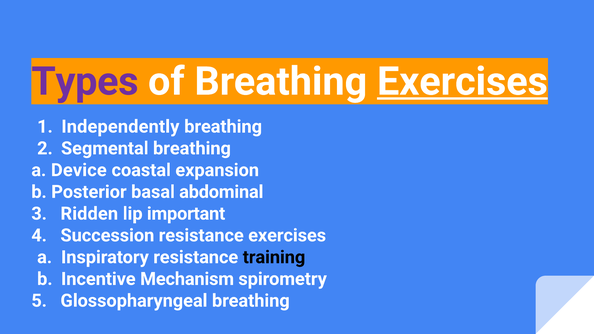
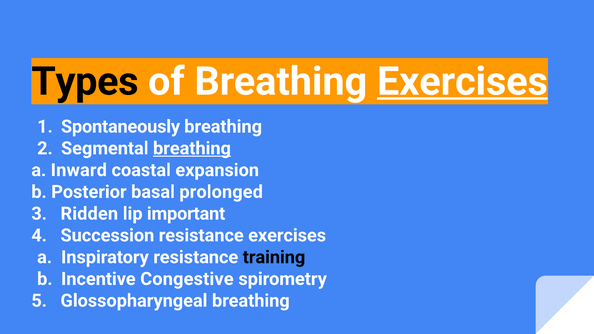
Types colour: purple -> black
Independently: Independently -> Spontaneously
breathing at (192, 148) underline: none -> present
Device: Device -> Inward
abdominal: abdominal -> prolonged
Mechanism: Mechanism -> Congestive
